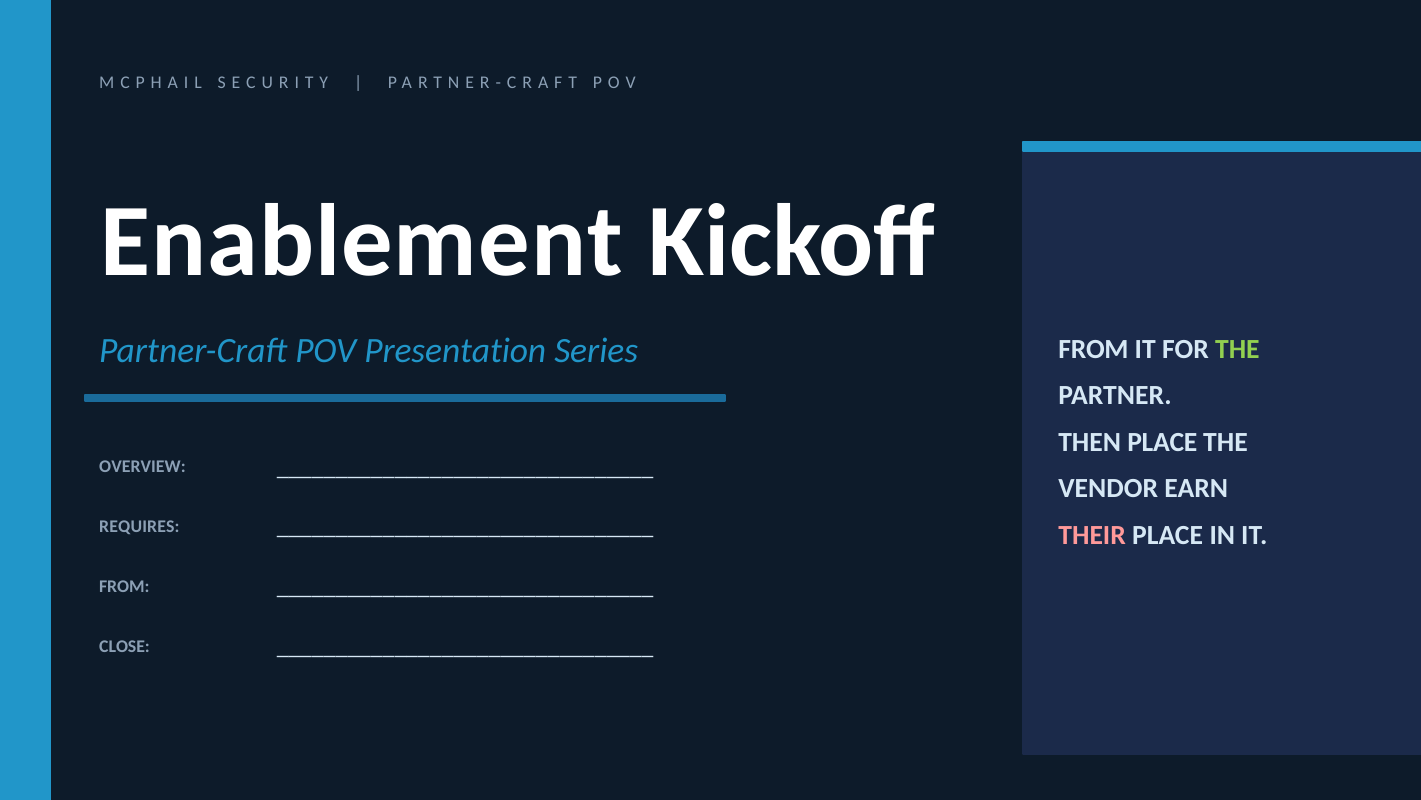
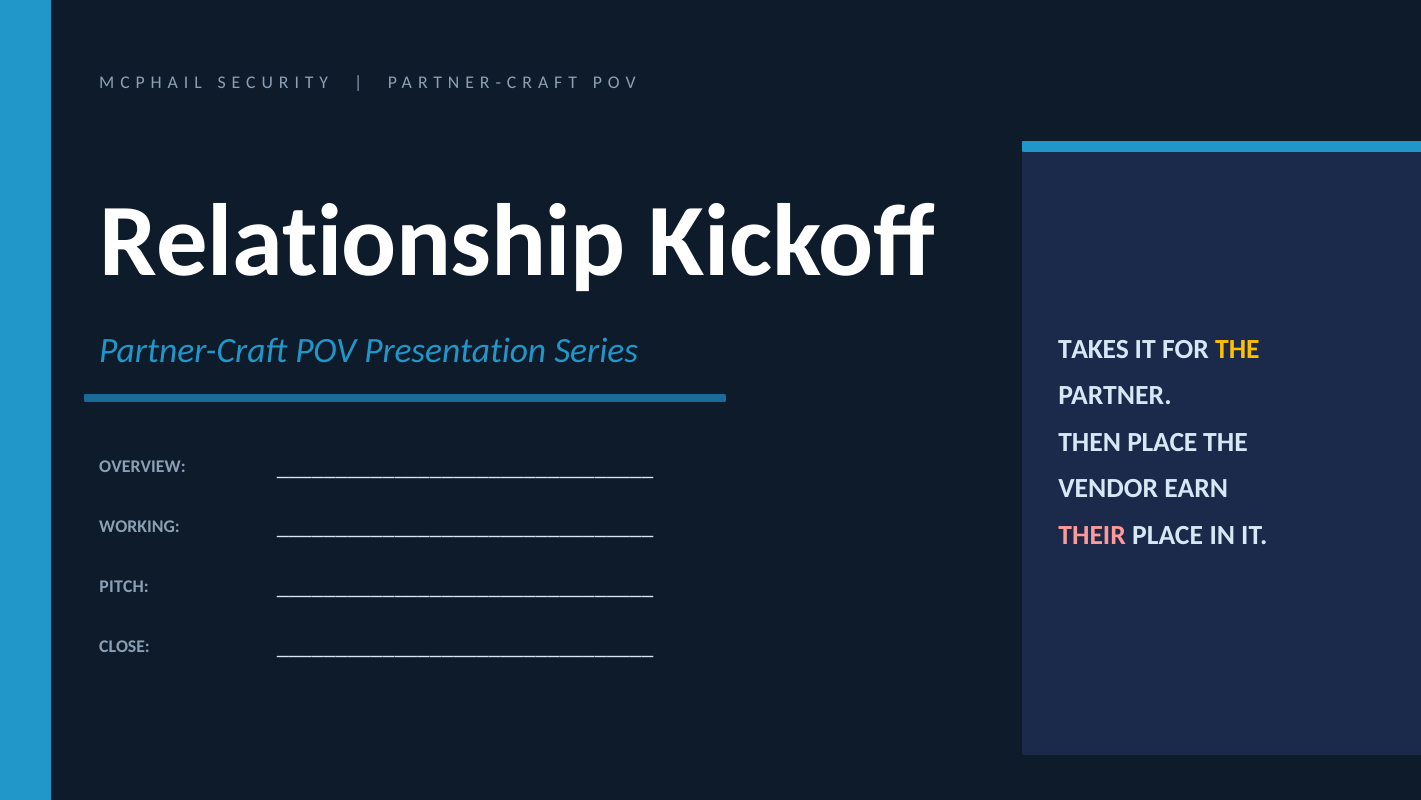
Enablement: Enablement -> Relationship
FROM at (1093, 349): FROM -> TAKES
THE at (1237, 349) colour: light green -> yellow
REQUIRES: REQUIRES -> WORKING
FROM at (124, 586): FROM -> PITCH
